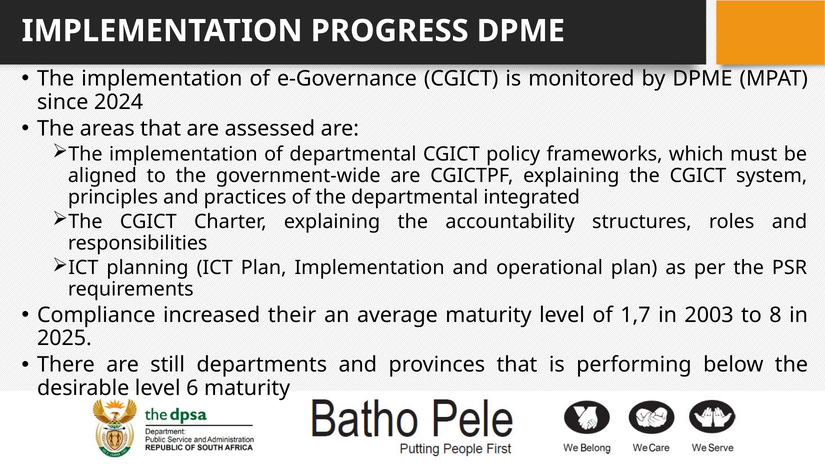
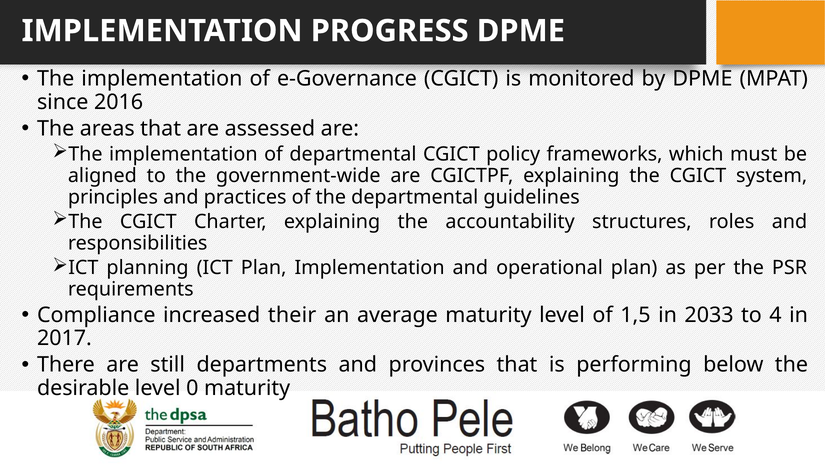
2024: 2024 -> 2016
integrated: integrated -> guidelines
1,7: 1,7 -> 1,5
2003: 2003 -> 2033
8: 8 -> 4
2025: 2025 -> 2017
6: 6 -> 0
